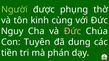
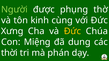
Nguy: Nguy -> Xưng
Đức at (72, 31) colour: pink -> yellow
Tuyên: Tuyên -> Miệng
tiền: tiền -> thời
